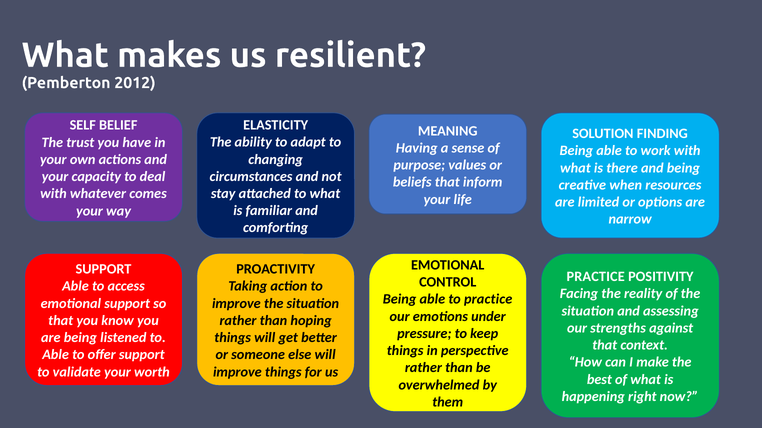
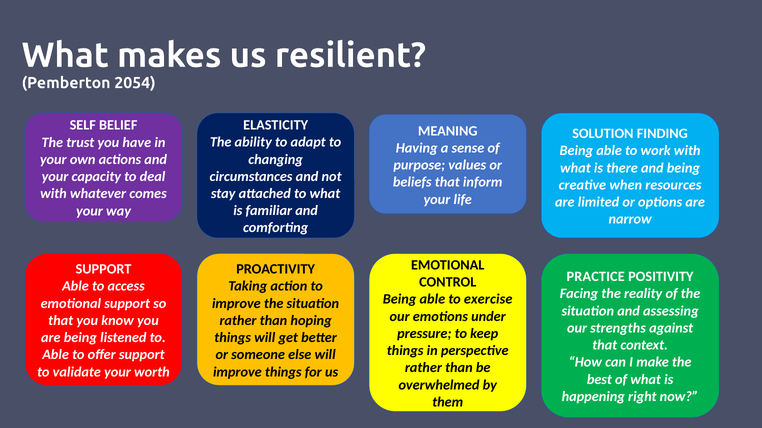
2012: 2012 -> 2054
to practice: practice -> exercise
